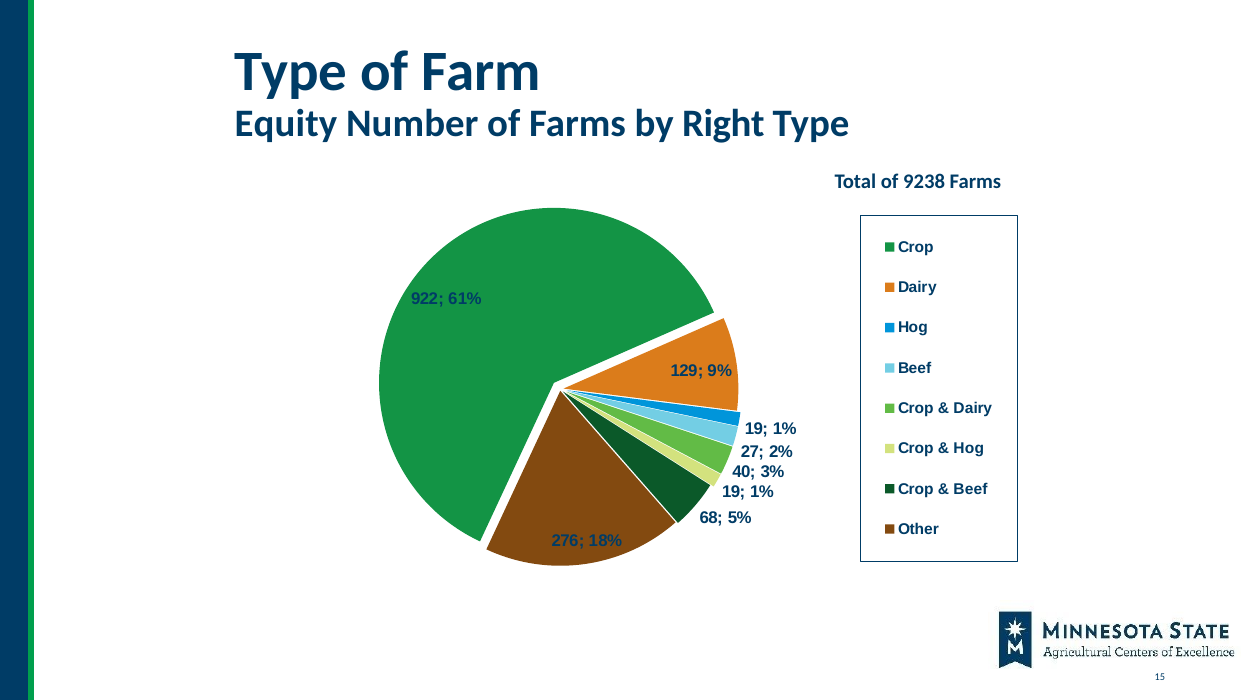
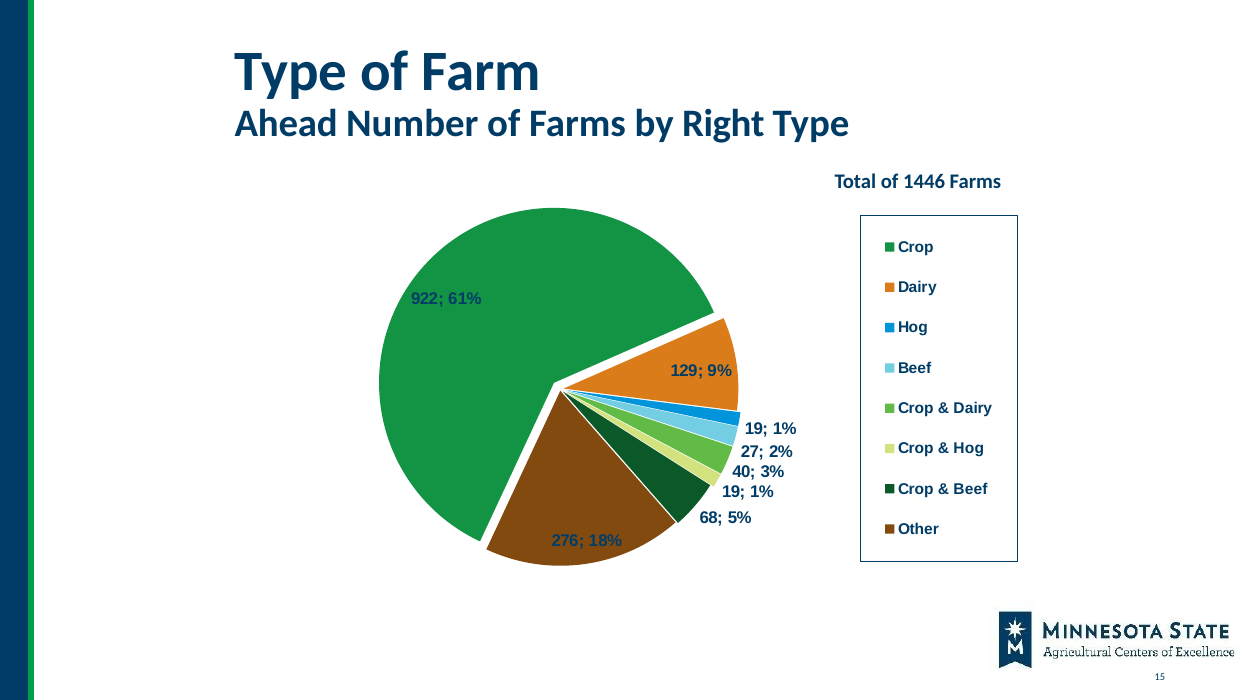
Equity: Equity -> Ahead
9238: 9238 -> 1446
